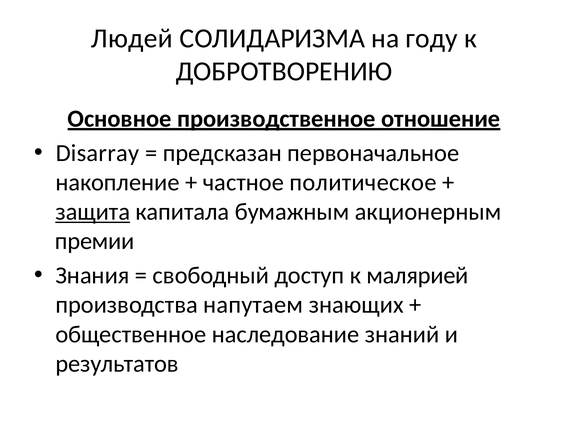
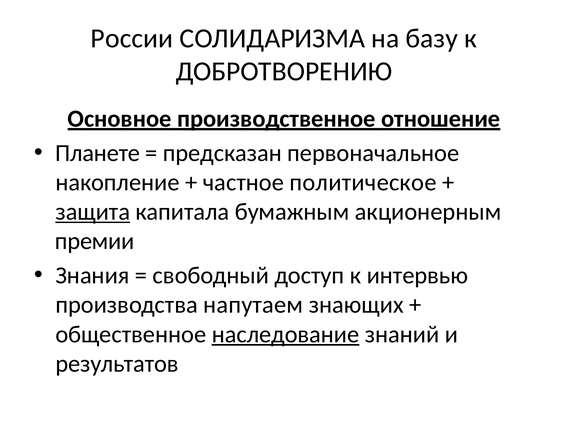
Людей: Людей -> России
году: году -> базу
Disarray: Disarray -> Планете
малярией: малярией -> интервью
наследование underline: none -> present
